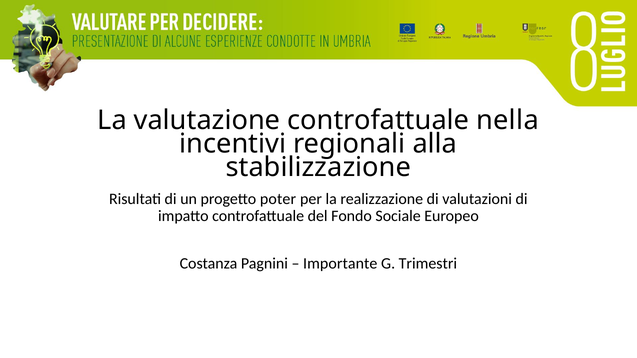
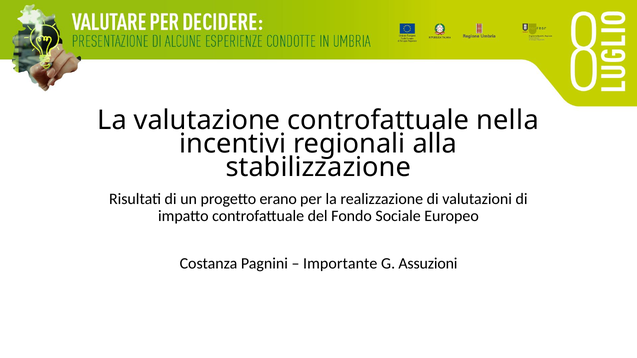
poter: poter -> erano
Trimestri: Trimestri -> Assuzioni
